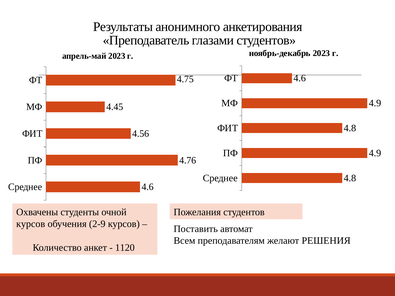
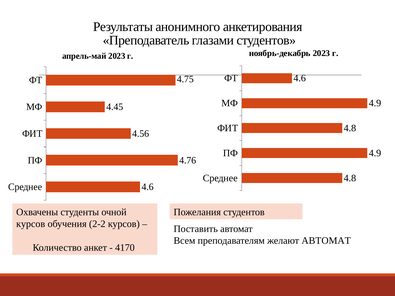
2-9: 2-9 -> 2-2
желают РЕШЕНИЯ: РЕШЕНИЯ -> АВТОМАТ
1120: 1120 -> 4170
